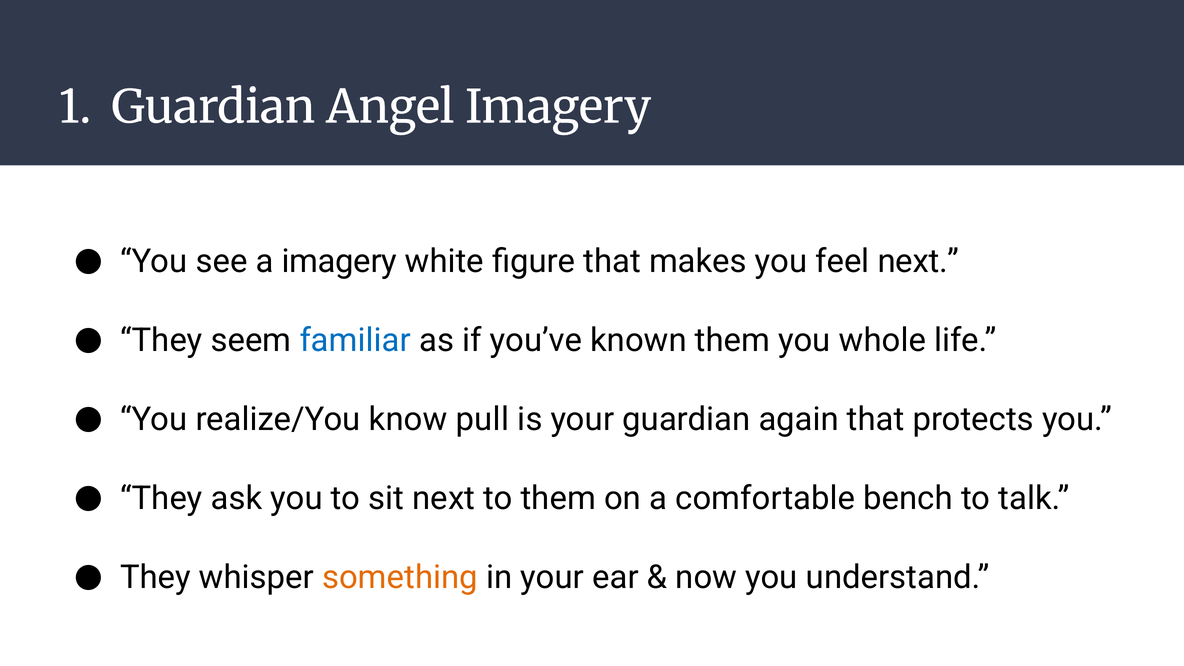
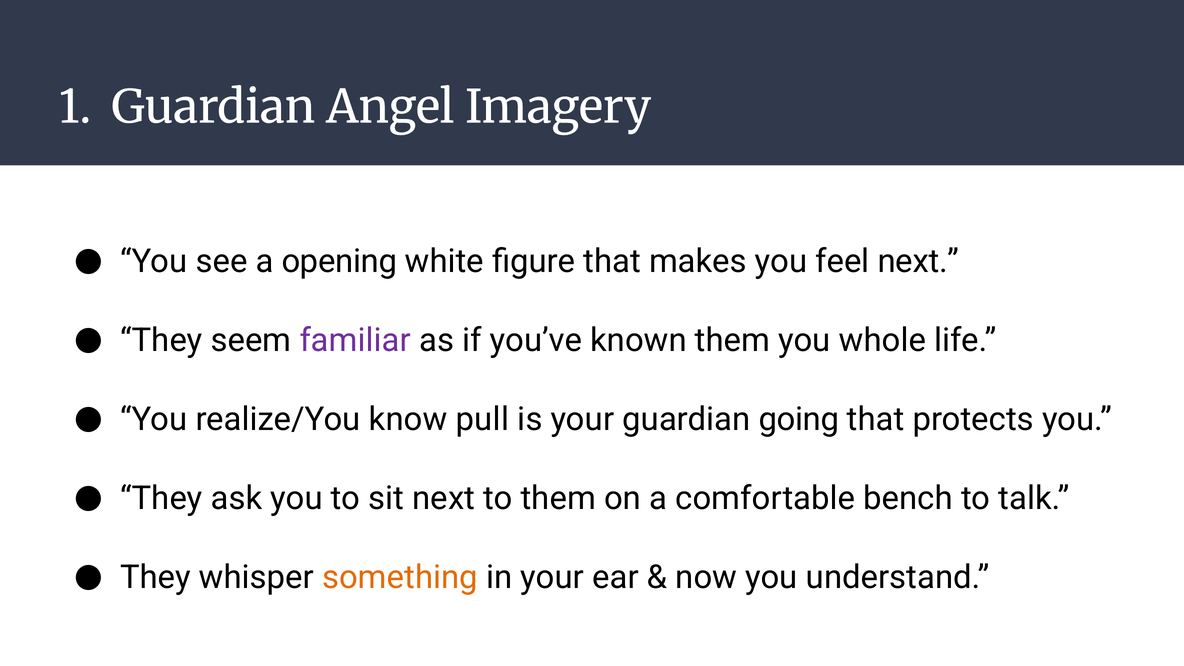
a imagery: imagery -> opening
familiar colour: blue -> purple
again: again -> going
